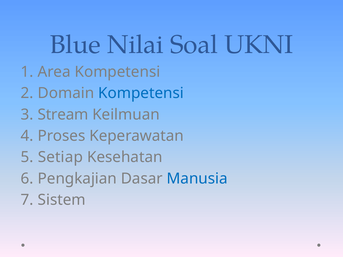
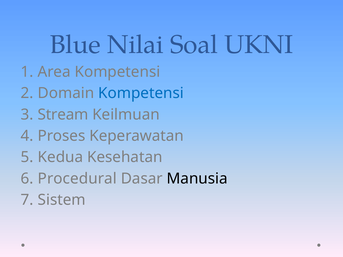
Setiap: Setiap -> Kedua
Pengkajian: Pengkajian -> Procedural
Manusia colour: blue -> black
